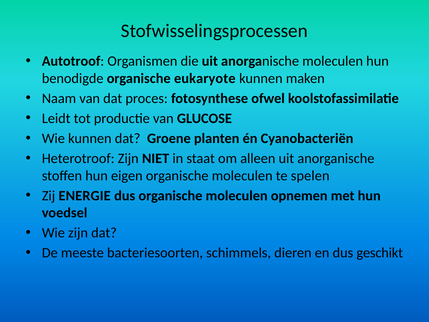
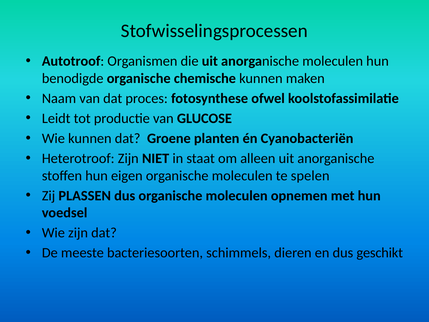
eukaryote: eukaryote -> chemische
ENERGIE: ENERGIE -> PLASSEN
